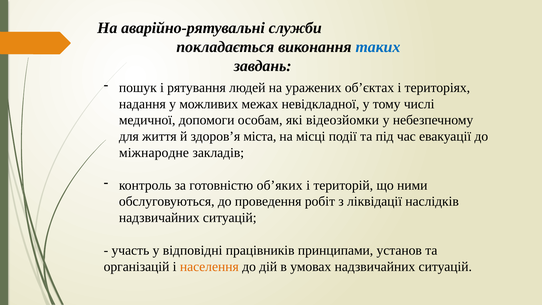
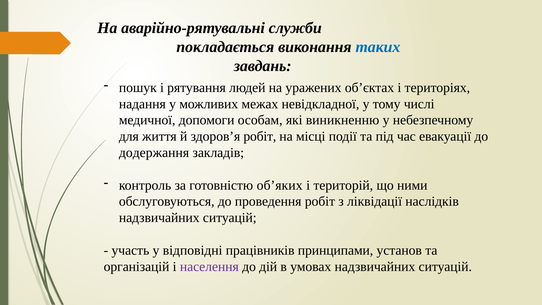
відеозйомки: відеозйомки -> виникненню
здоров’я міста: міста -> робіт
міжнародне: міжнародне -> додержання
населення colour: orange -> purple
